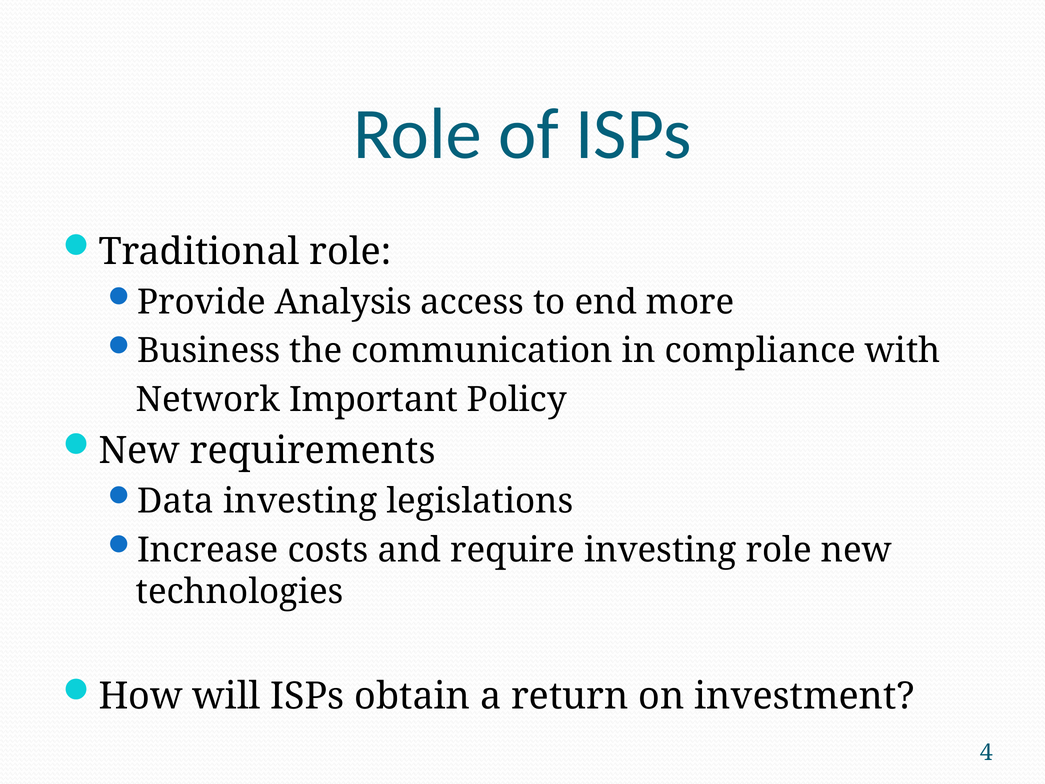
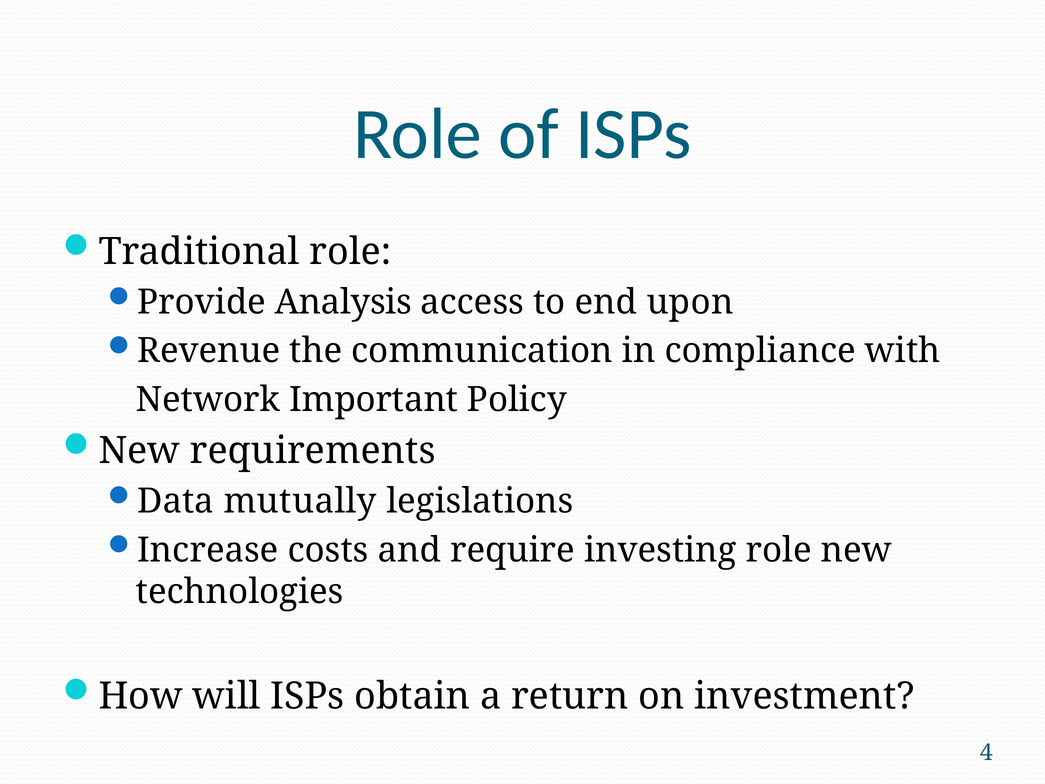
more: more -> upon
Business: Business -> Revenue
Data investing: investing -> mutually
